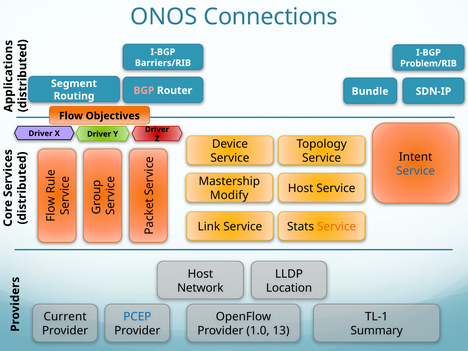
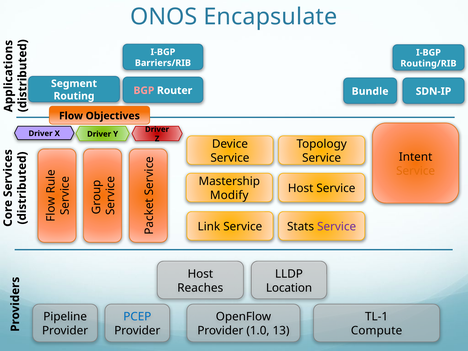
Connections: Connections -> Encapsulate
Problem/RIB: Problem/RIB -> Routing/RIB
Service at (416, 171) colour: blue -> orange
Service at (337, 227) colour: orange -> purple
Network: Network -> Reaches
Current: Current -> Pipeline
Summary: Summary -> Compute
